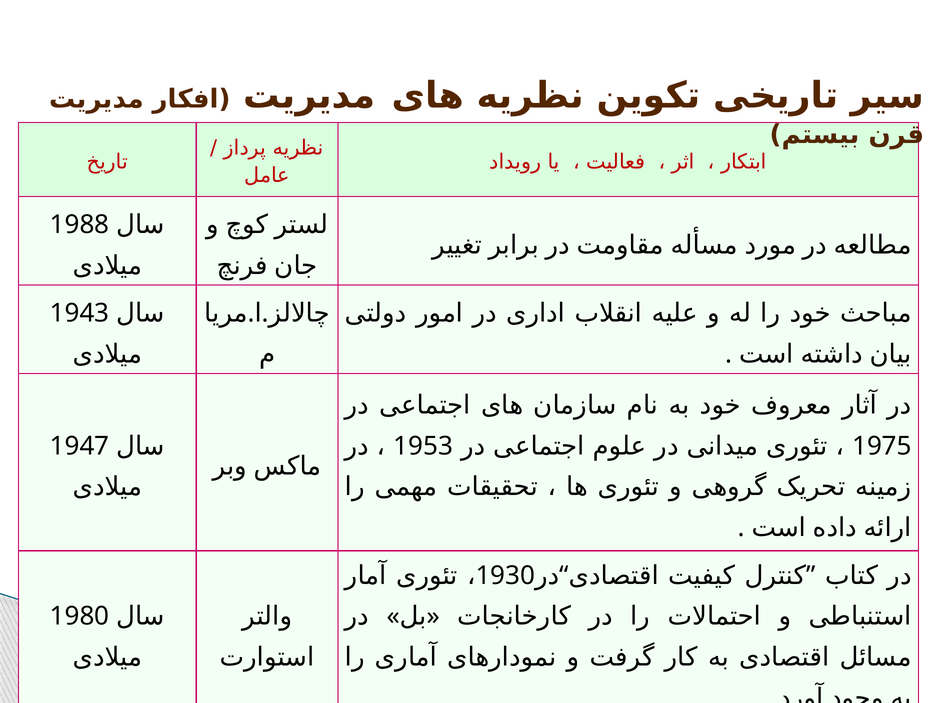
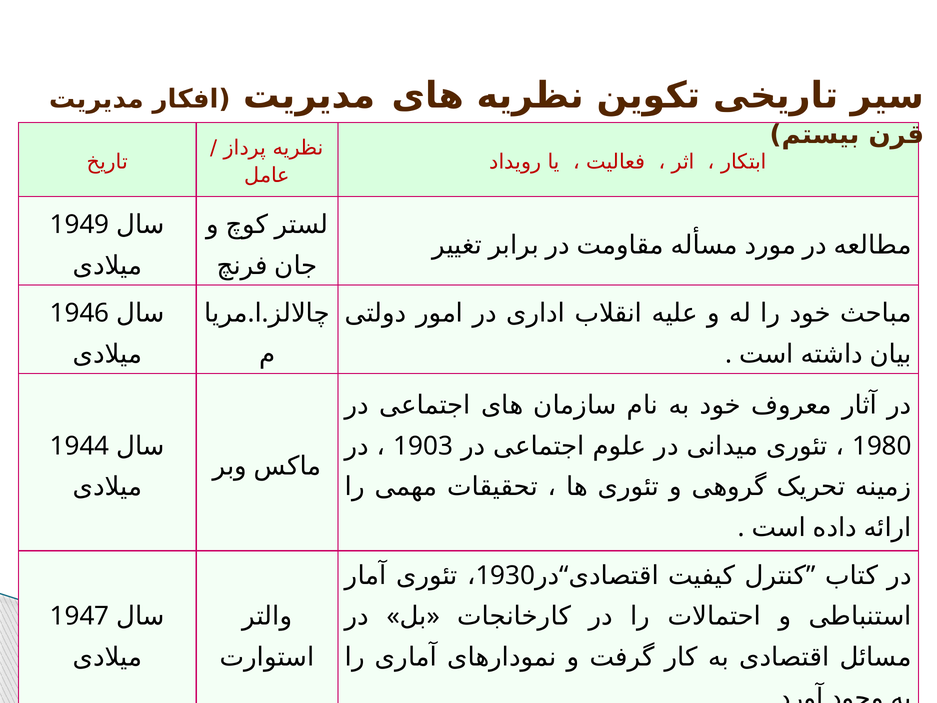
1988: 1988 -> 1949
1943: 1943 -> 1946
1947: 1947 -> 1944
1953: 1953 -> 1903
1975: 1975 -> 1980
1980: 1980 -> 1947
